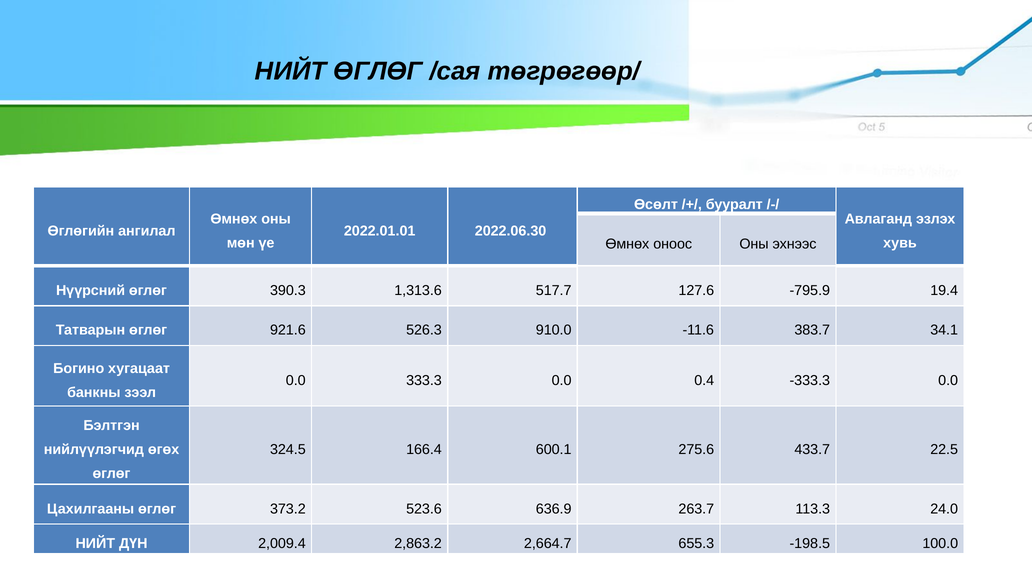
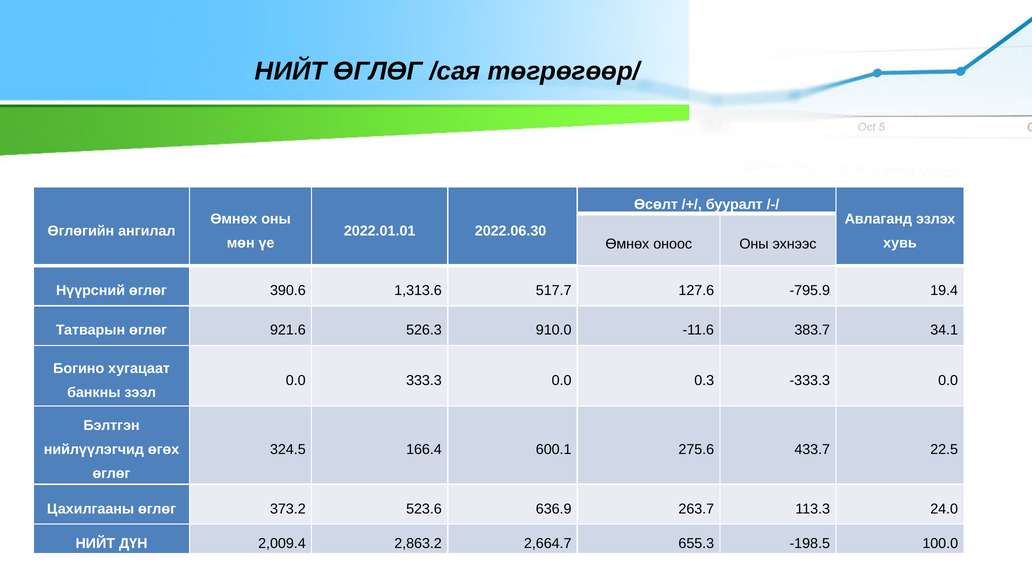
390.3: 390.3 -> 390.6
0.4: 0.4 -> 0.3
